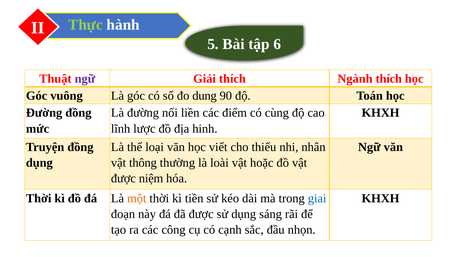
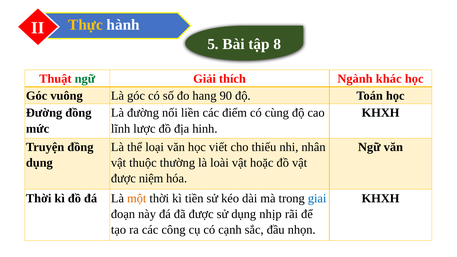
Thực colour: light green -> yellow
6: 6 -> 8
ngữ at (85, 79) colour: purple -> green
Ngành thích: thích -> khác
dung: dung -> hang
thông: thông -> thuộc
sáng: sáng -> nhịp
